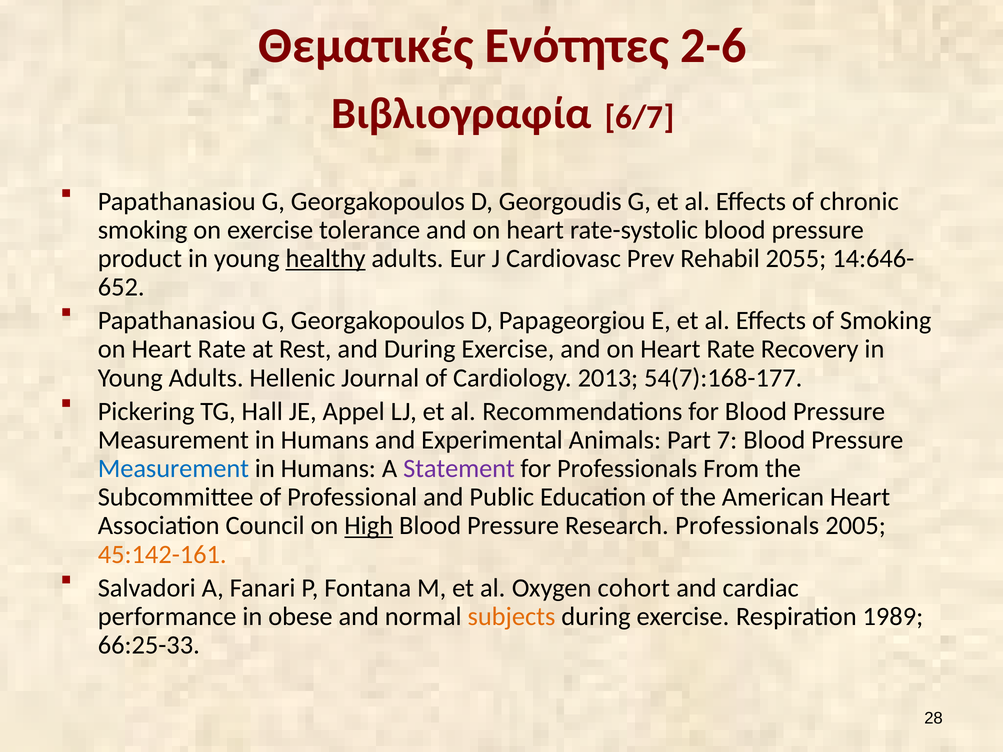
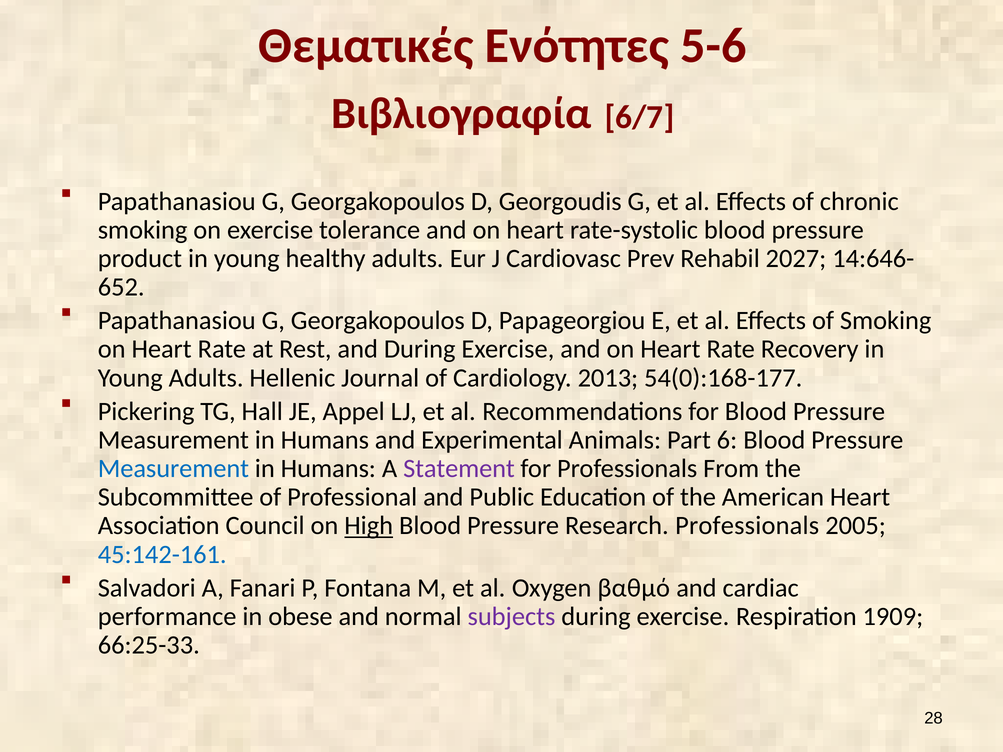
2-6: 2-6 -> 5-6
healthy underline: present -> none
2055: 2055 -> 2027
54(7):168-177: 54(7):168-177 -> 54(0):168-177
7: 7 -> 6
45:142-161 colour: orange -> blue
cohort: cohort -> βαθμό
subjects colour: orange -> purple
1989: 1989 -> 1909
